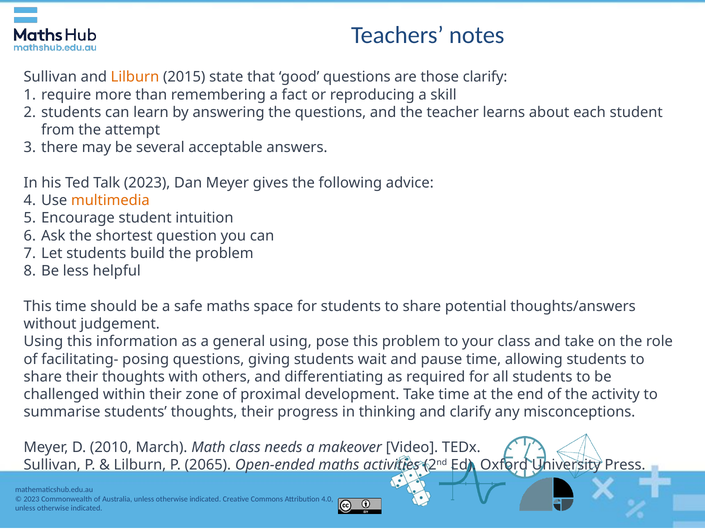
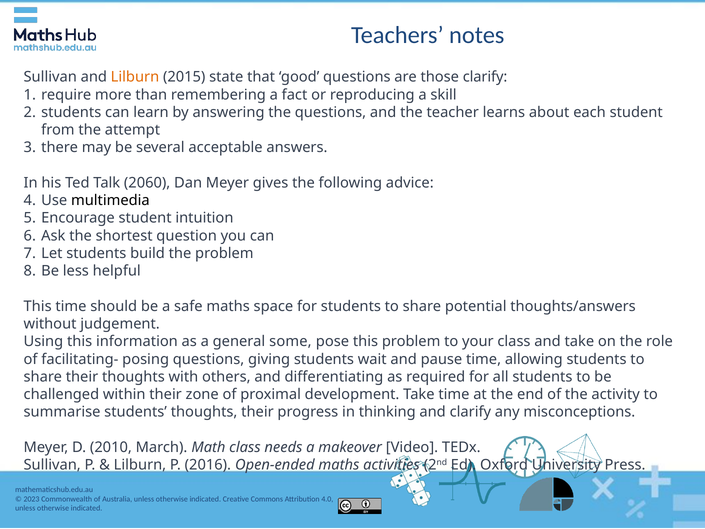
Talk 2023: 2023 -> 2060
multimedia colour: orange -> black
general using: using -> some
2065: 2065 -> 2016
